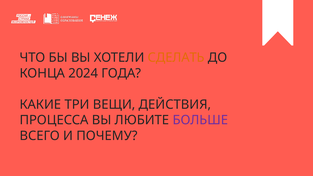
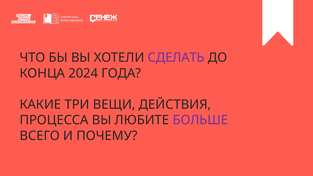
СДЕЛАТЬ colour: orange -> purple
